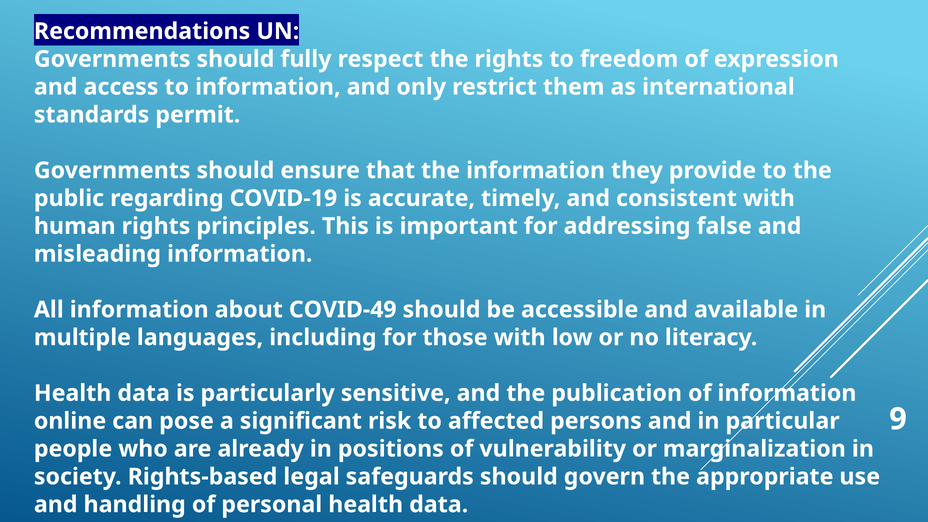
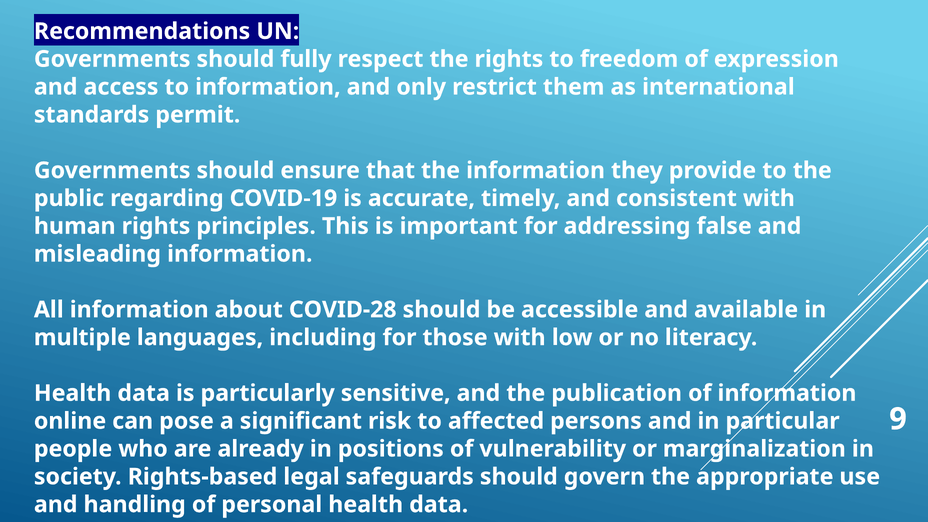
COVID-49: COVID-49 -> COVID-28
